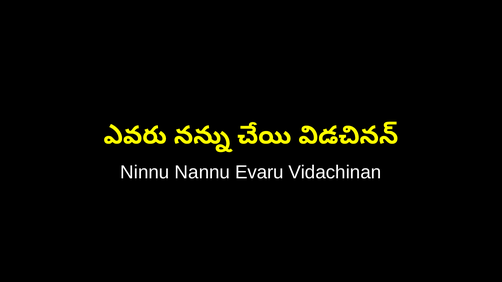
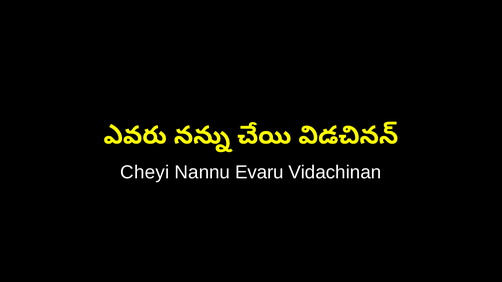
Ninnu: Ninnu -> Cheyi
